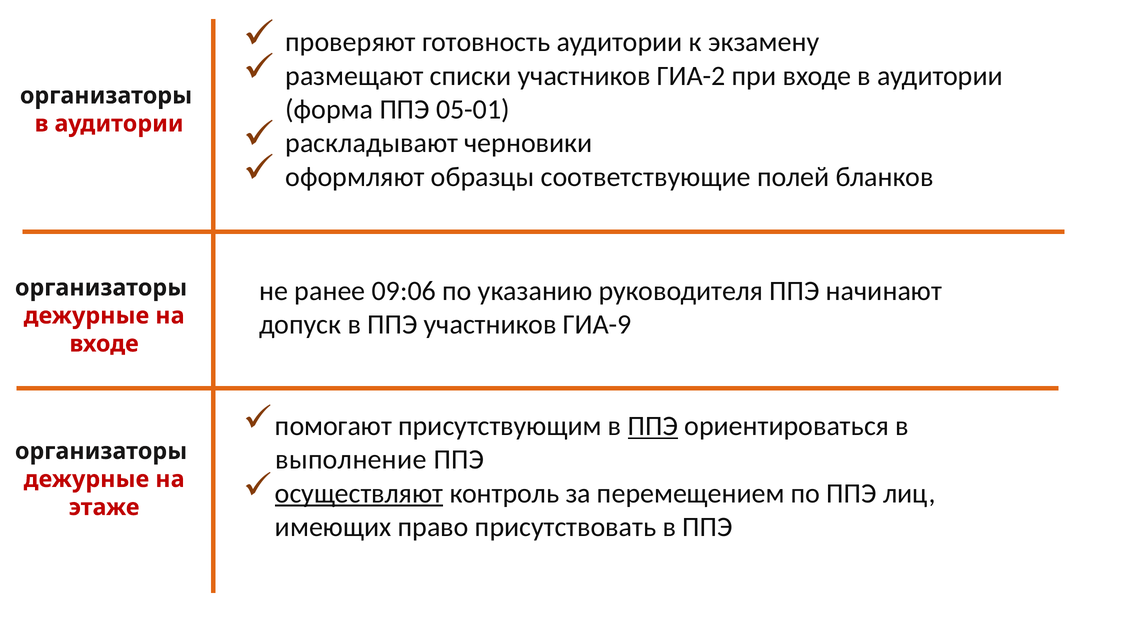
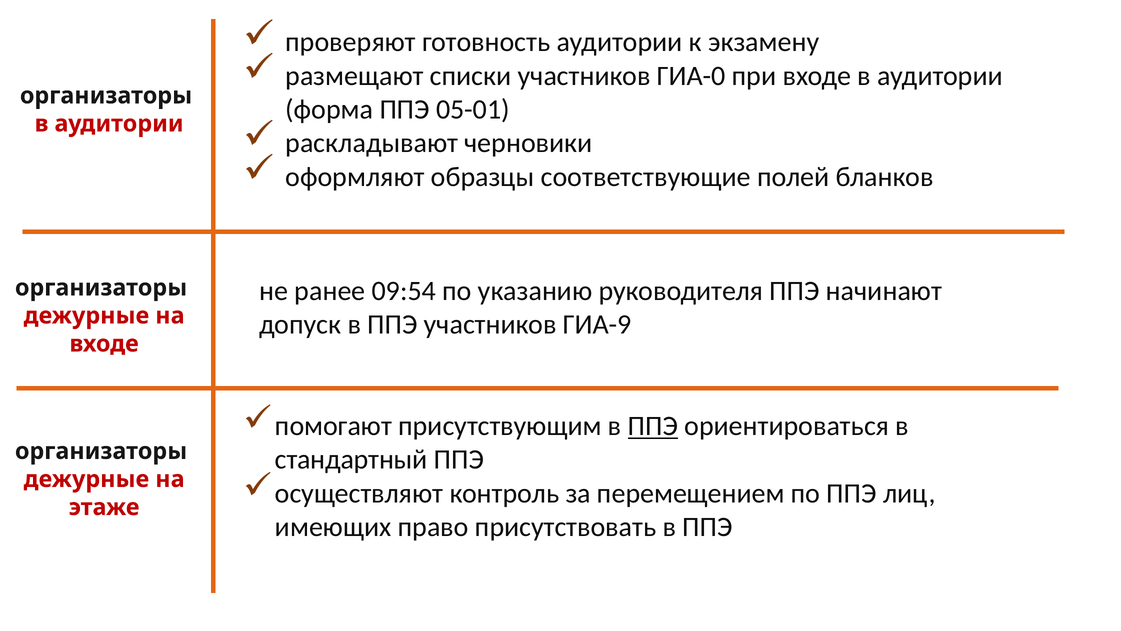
ГИА-2: ГИА-2 -> ГИА-0
09:06: 09:06 -> 09:54
выполнение: выполнение -> стандартный
осуществляют underline: present -> none
